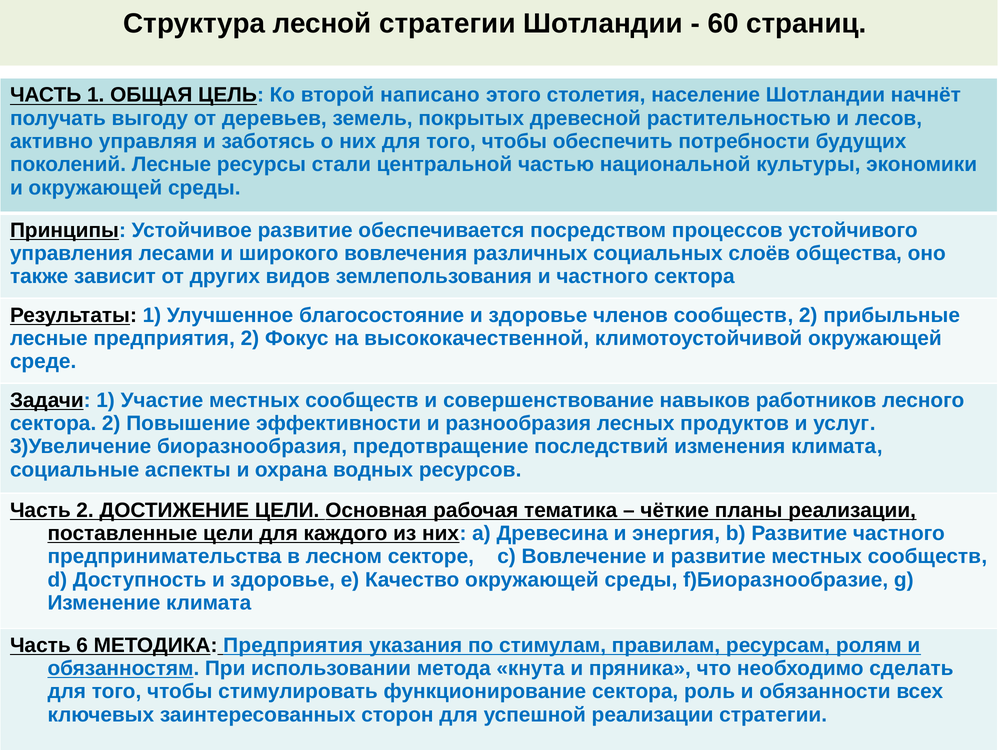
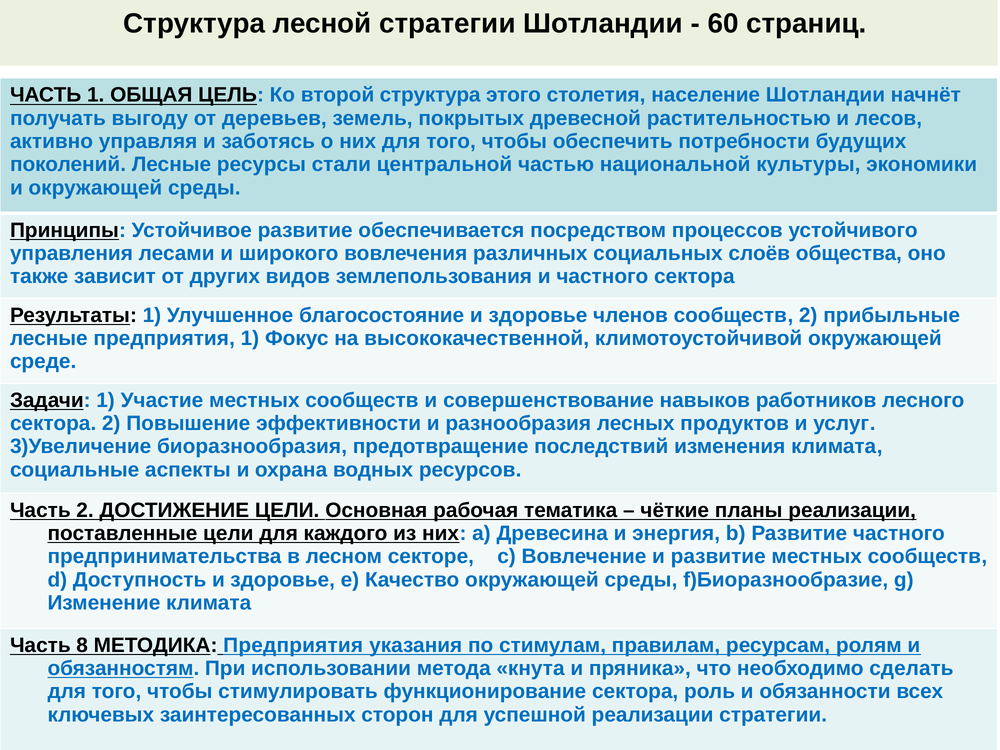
второй написано: написано -> структура
предприятия 2: 2 -> 1
6: 6 -> 8
